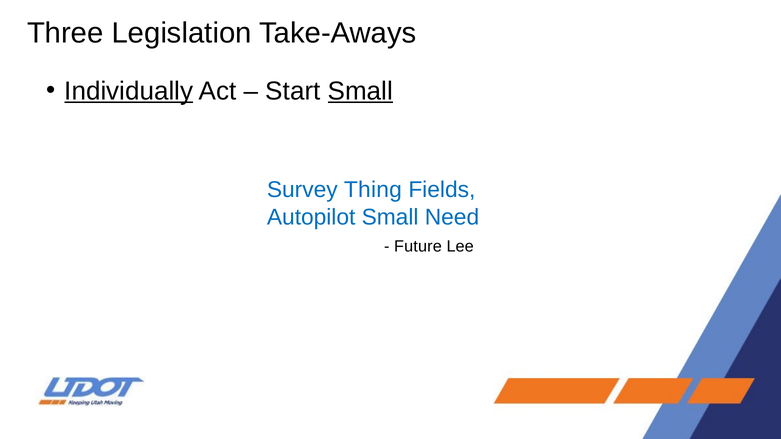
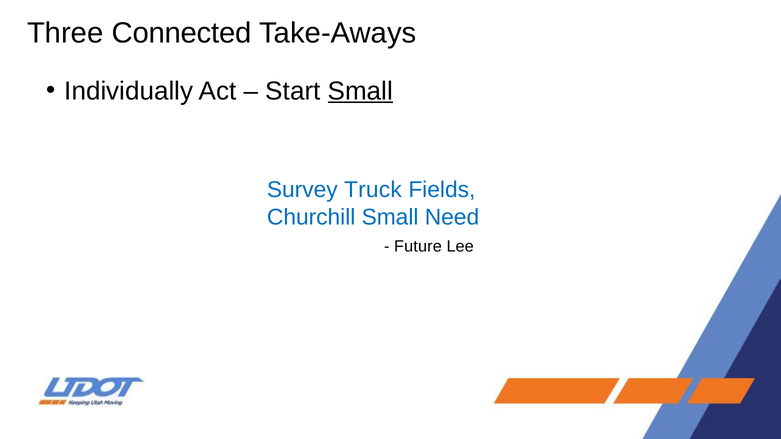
Legislation: Legislation -> Connected
Individually underline: present -> none
Thing: Thing -> Truck
Autopilot: Autopilot -> Churchill
